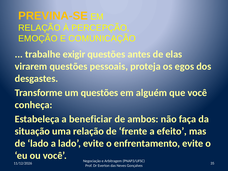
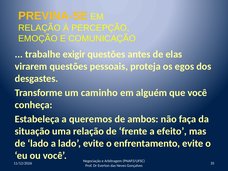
um questões: questões -> caminho
beneficiar: beneficiar -> queremos
